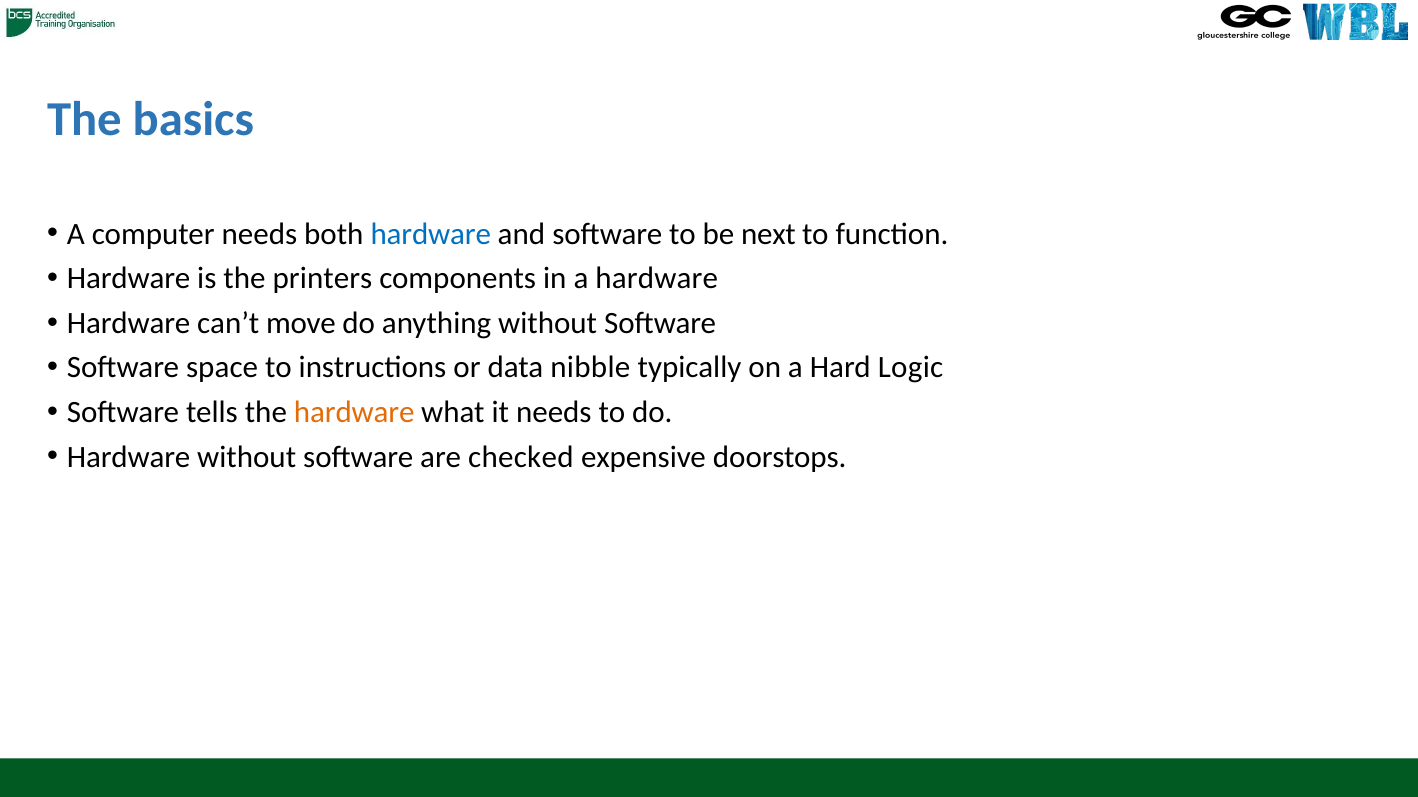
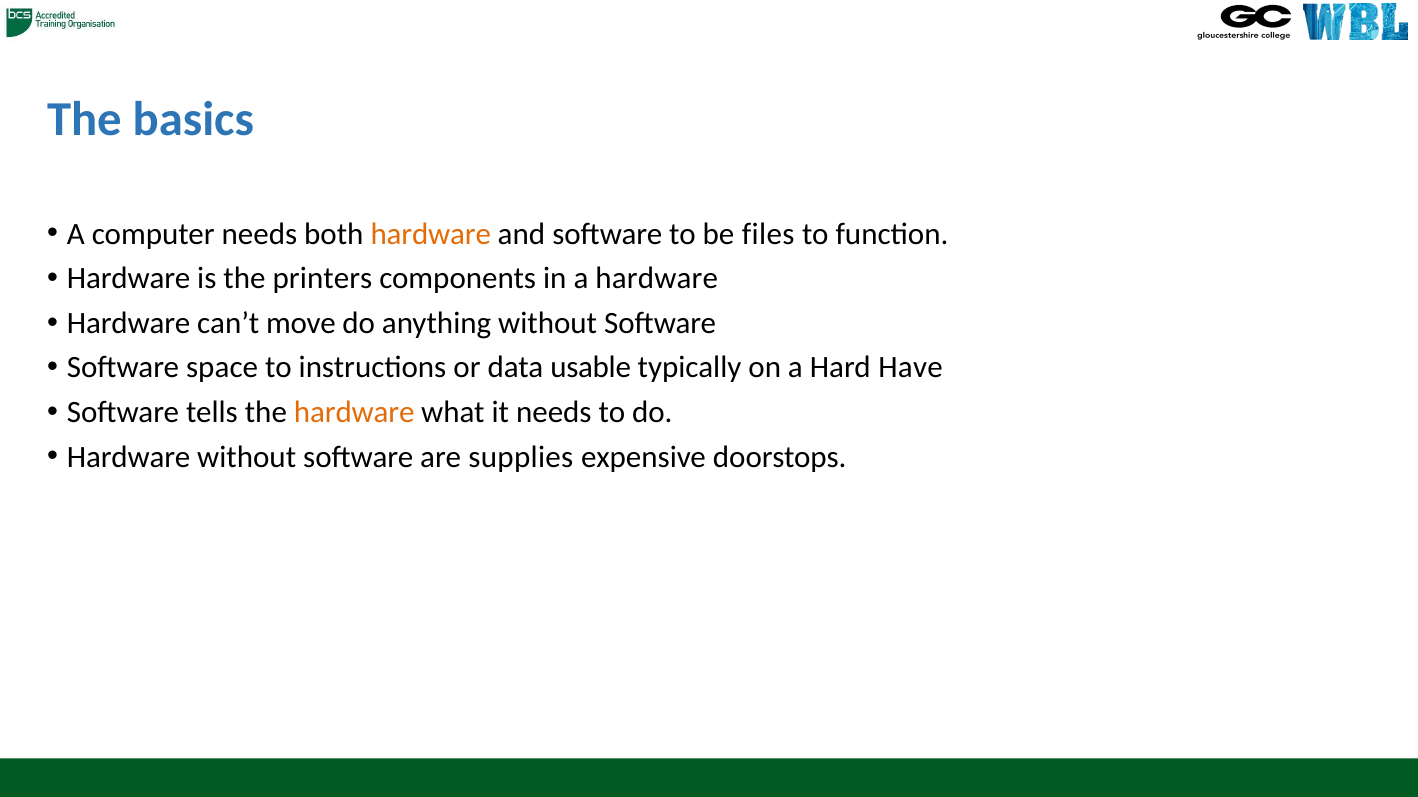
hardware at (431, 234) colour: blue -> orange
next: next -> files
nibble: nibble -> usable
Logic: Logic -> Have
checked: checked -> supplies
